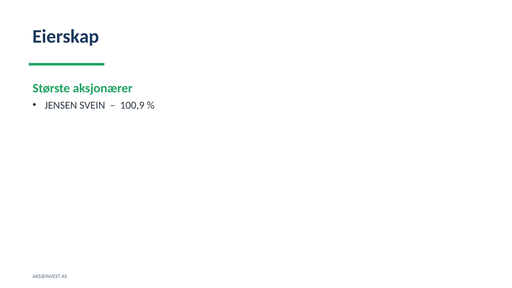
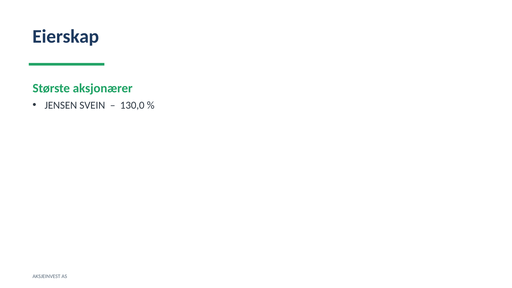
100,9: 100,9 -> 130,0
